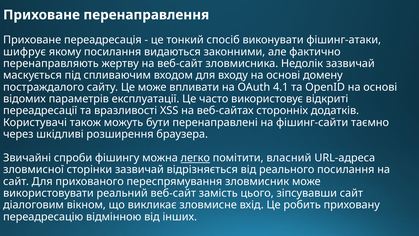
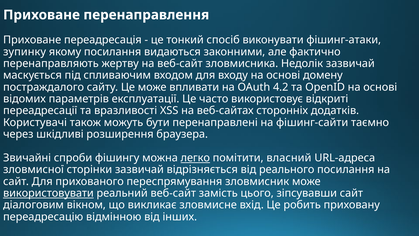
шифрує: шифрує -> зупинку
4.1: 4.1 -> 4.2
використовувати underline: none -> present
